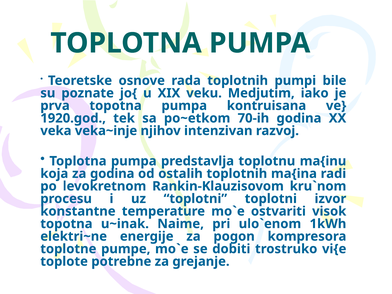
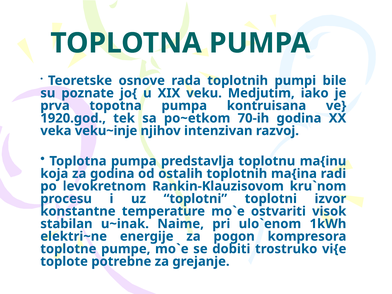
veka~inje: veka~inje -> veku~inje
topotna at (66, 224): topotna -> stabilan
